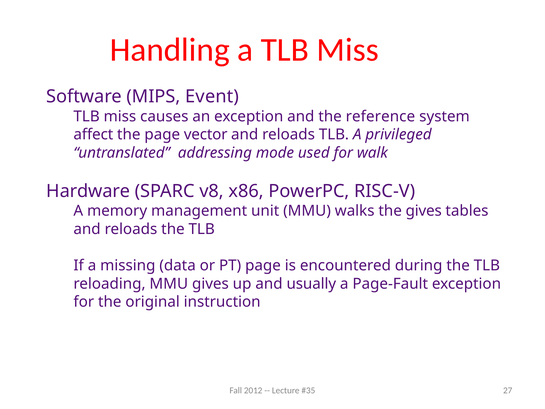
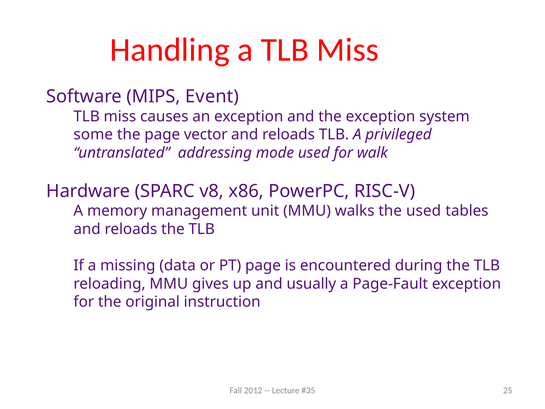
the reference: reference -> exception
affect: affect -> some
the gives: gives -> used
27: 27 -> 25
